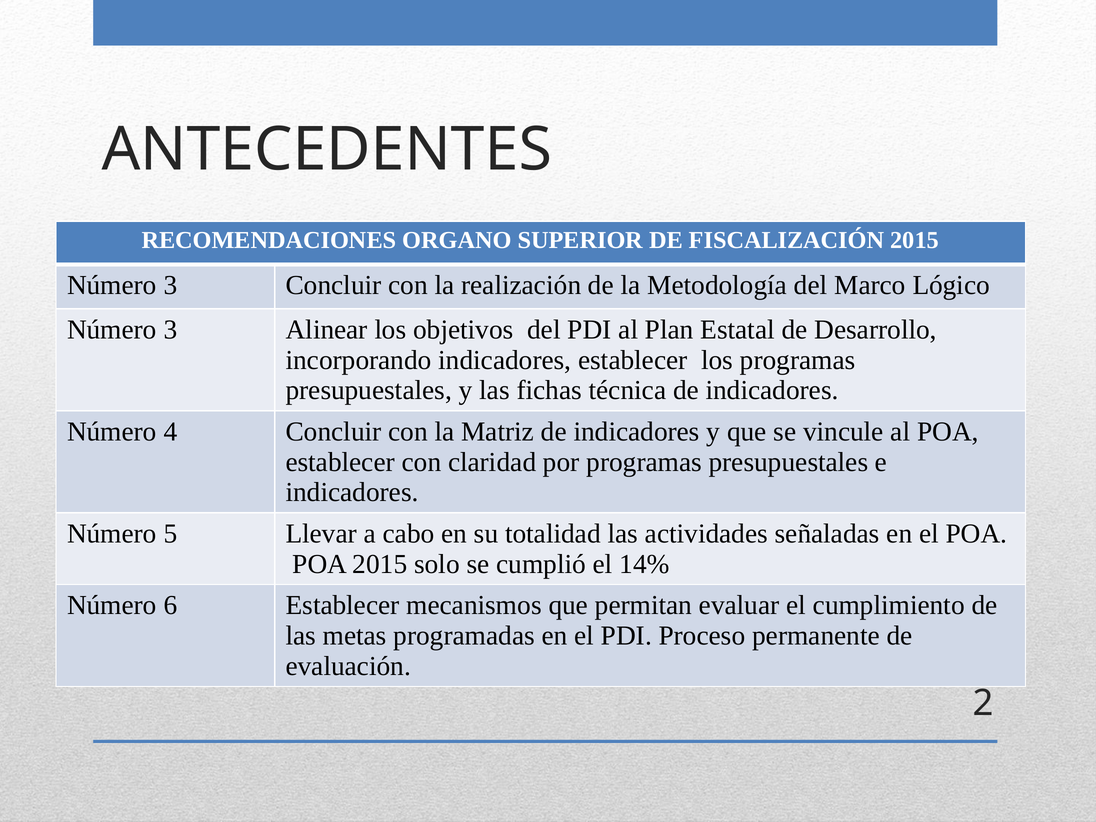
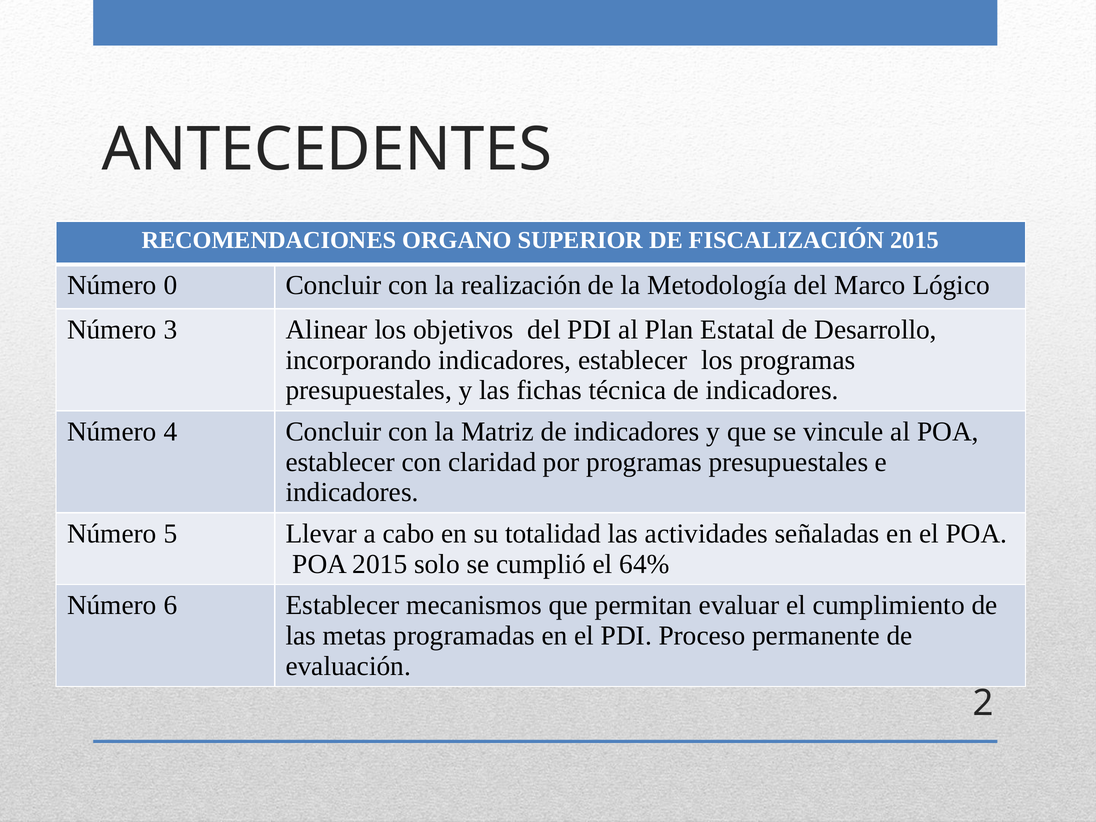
3 at (170, 285): 3 -> 0
14%: 14% -> 64%
